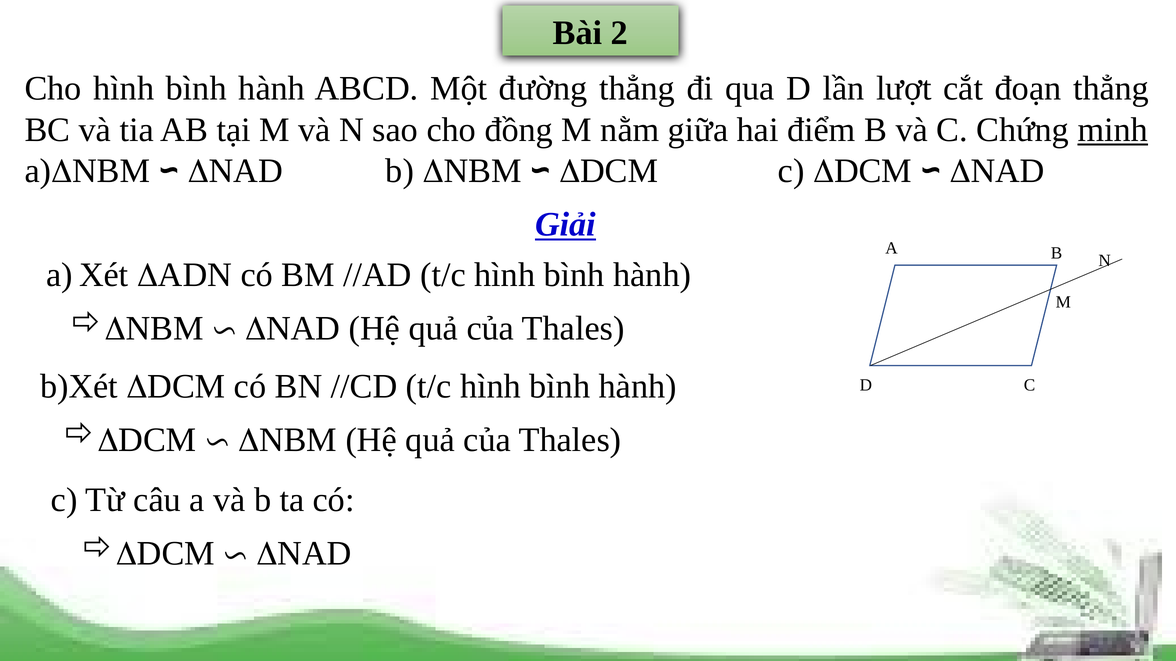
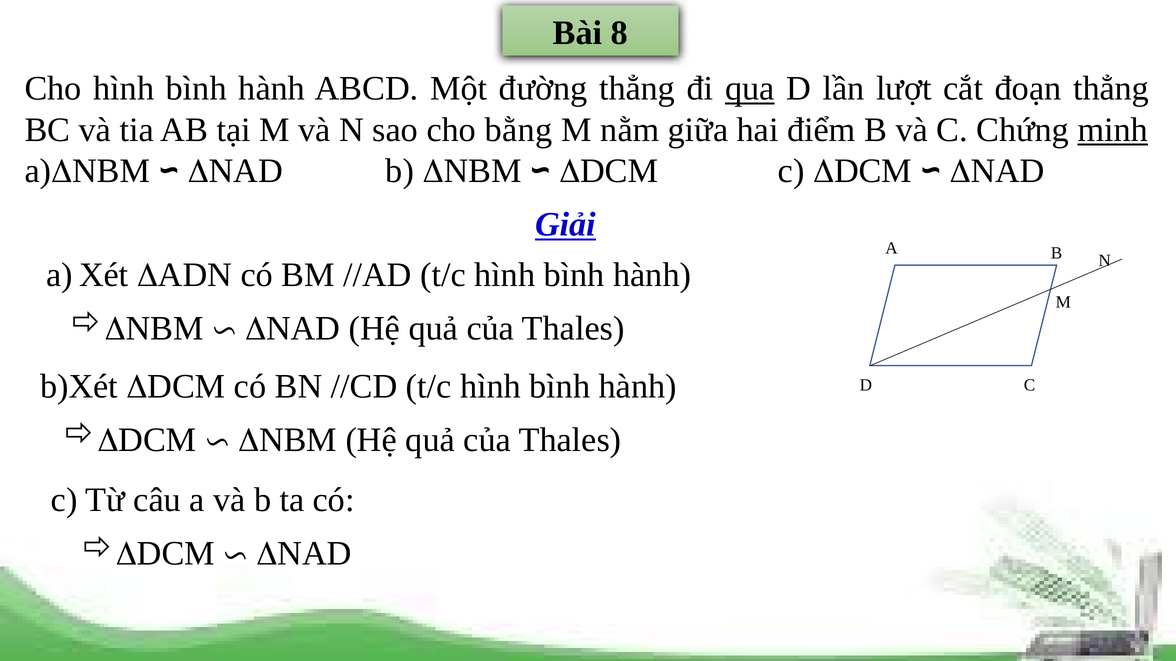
2: 2 -> 8
qua underline: none -> present
đồng: đồng -> bằng
